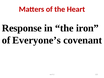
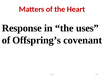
iron: iron -> uses
Everyone’s: Everyone’s -> Offspring’s
